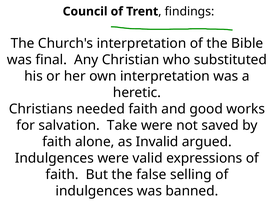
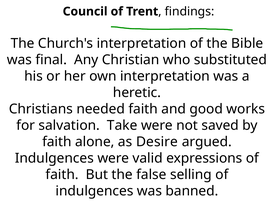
Invalid: Invalid -> Desire
